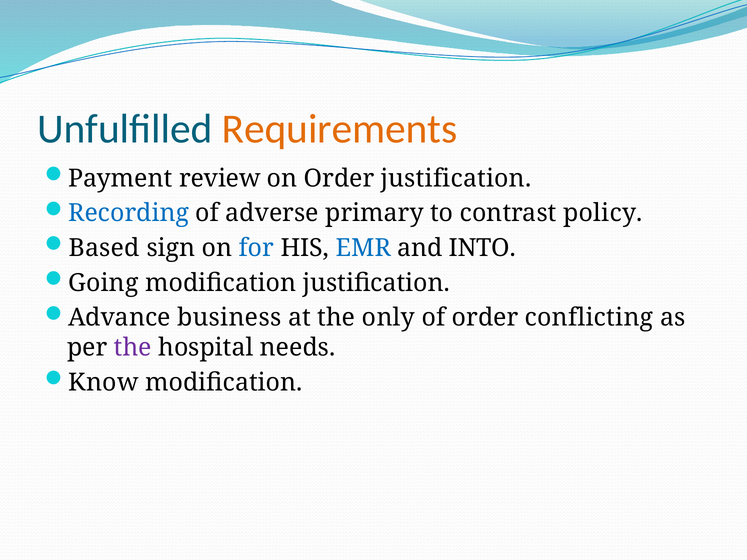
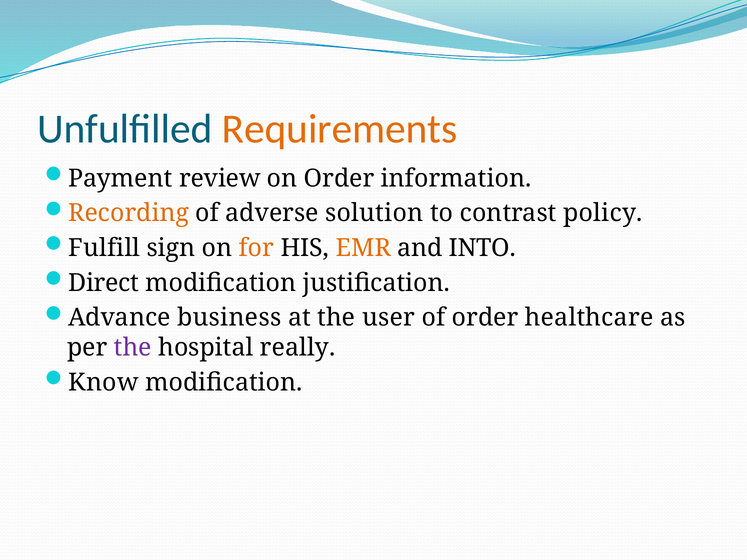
Order justification: justification -> information
Recording colour: blue -> orange
primary: primary -> solution
Based: Based -> Fulfill
for colour: blue -> orange
EMR colour: blue -> orange
Going: Going -> Direct
only: only -> user
conflicting: conflicting -> healthcare
needs: needs -> really
